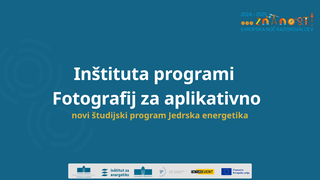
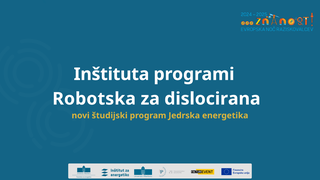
Fotografij: Fotografij -> Robotska
aplikativno: aplikativno -> dislocirana
